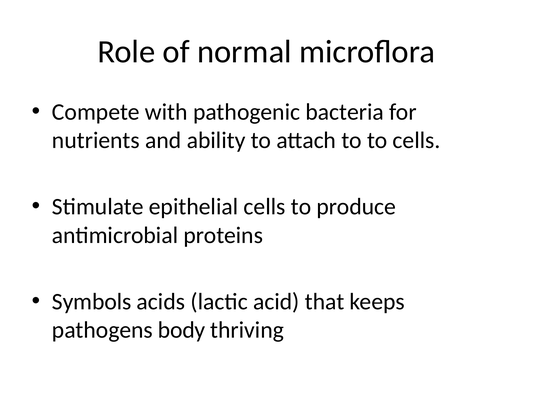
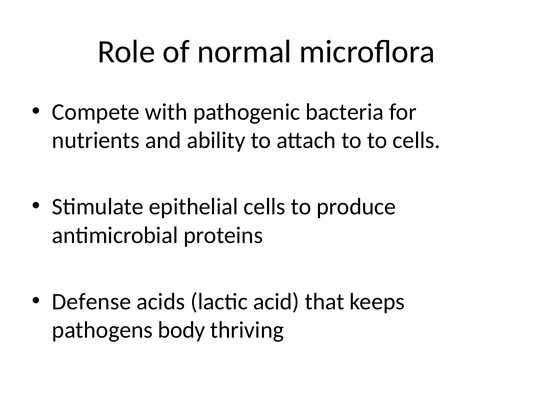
Symbols: Symbols -> Defense
